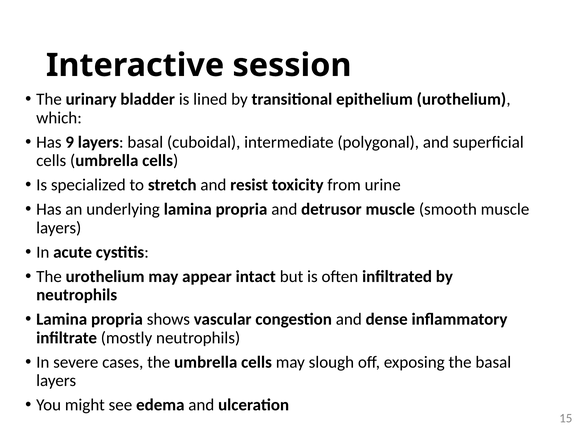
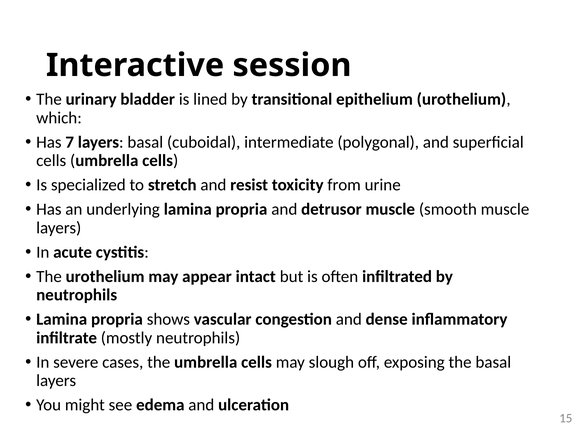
9: 9 -> 7
